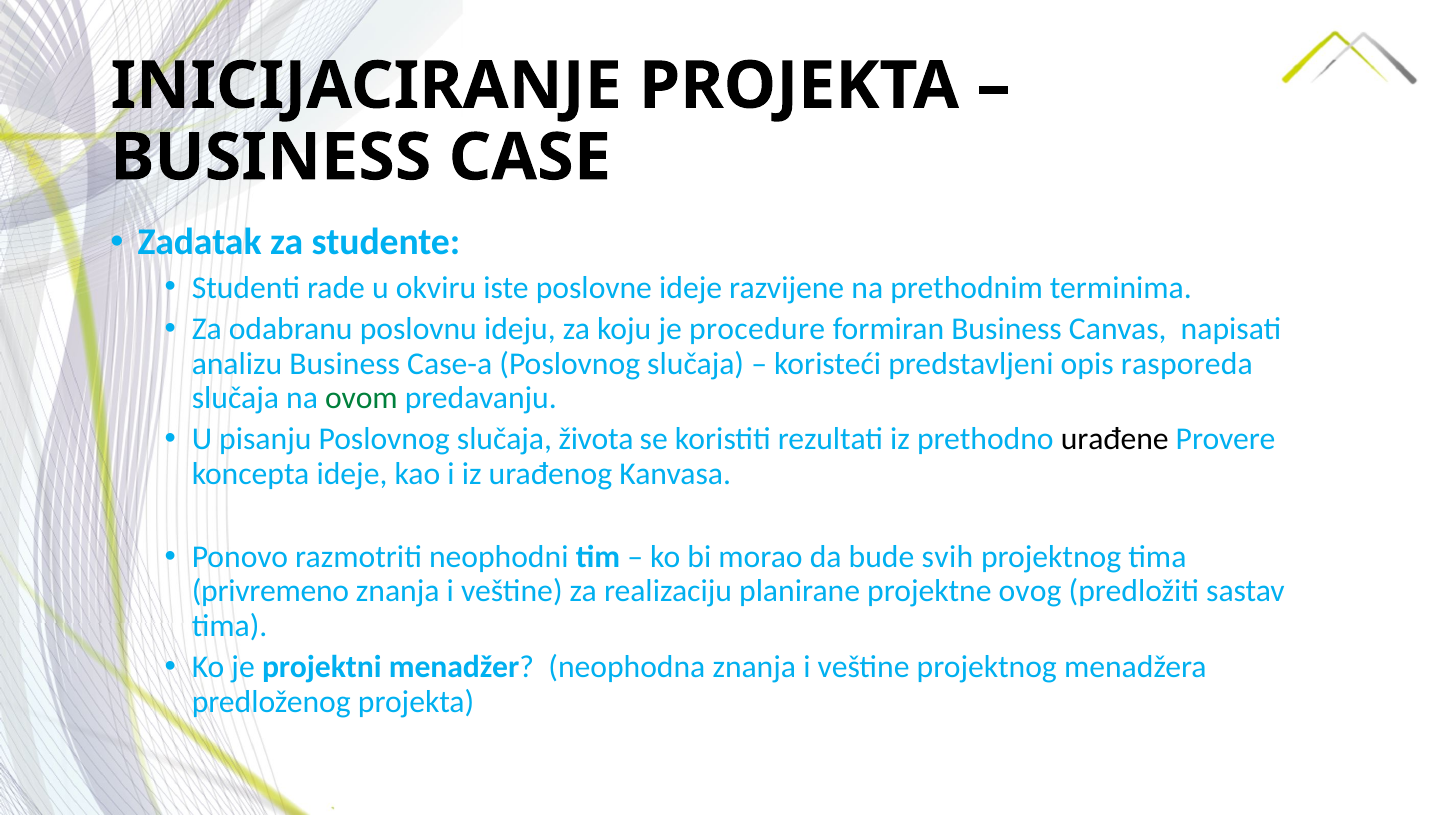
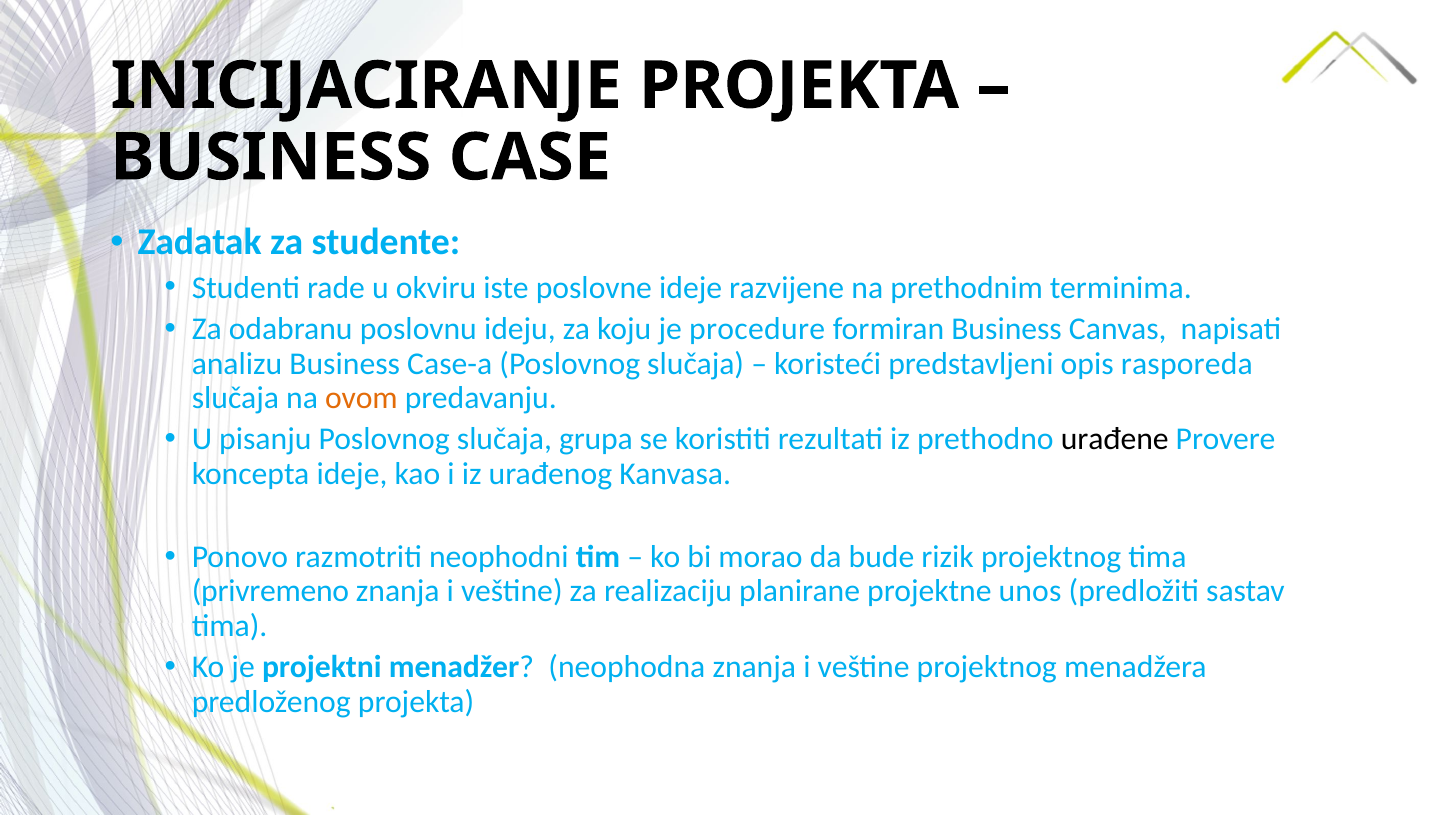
ovom colour: green -> orange
života: života -> grupa
svih: svih -> rizik
ovog: ovog -> unos
